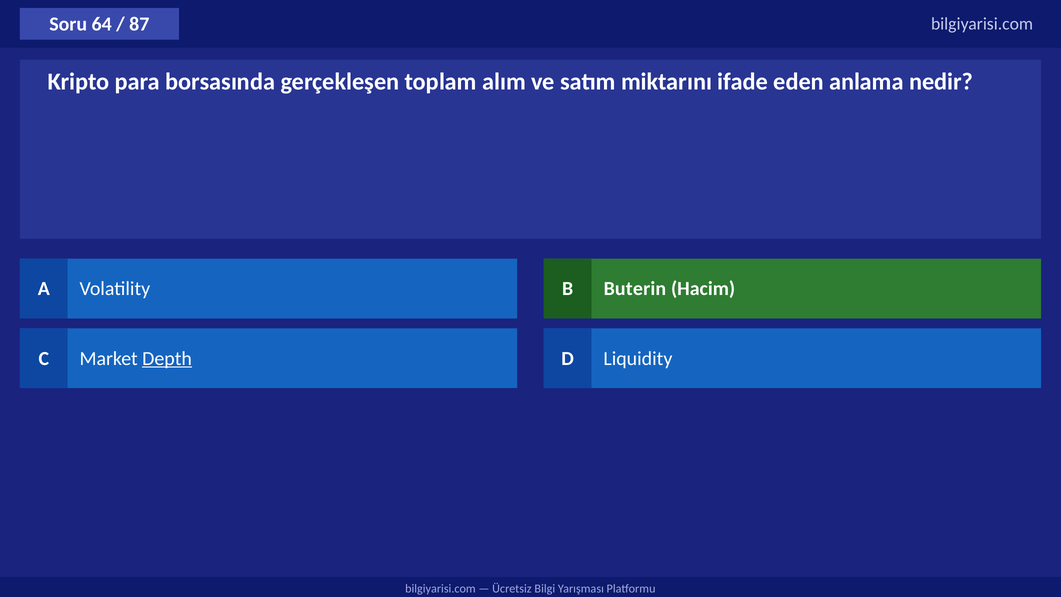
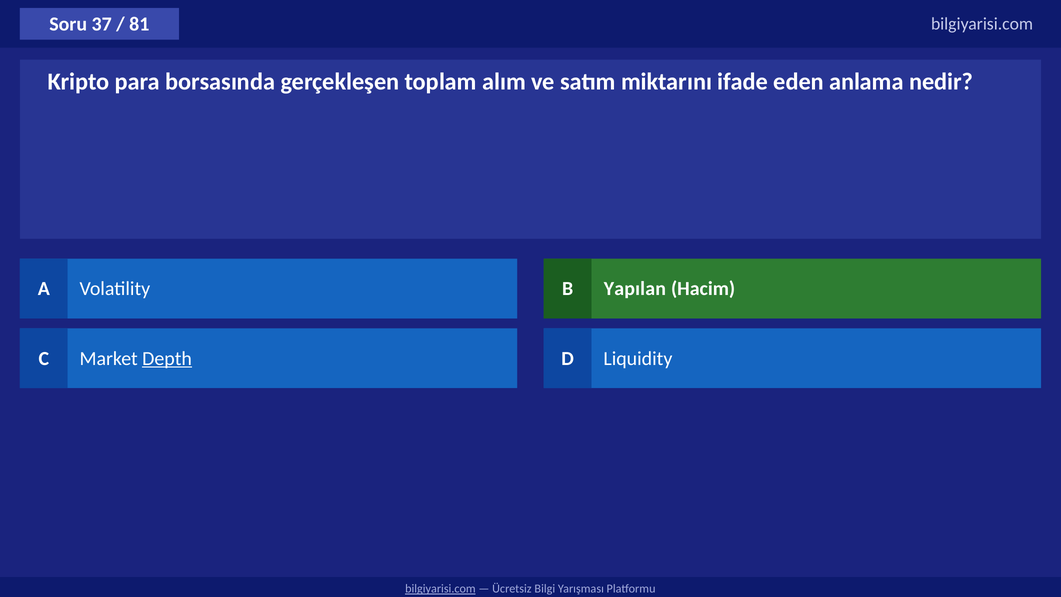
64: 64 -> 37
87: 87 -> 81
Buterin: Buterin -> Yapılan
bilgiyarisi.com at (440, 589) underline: none -> present
